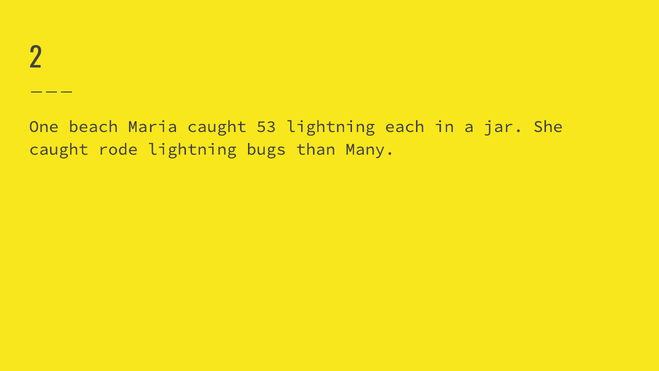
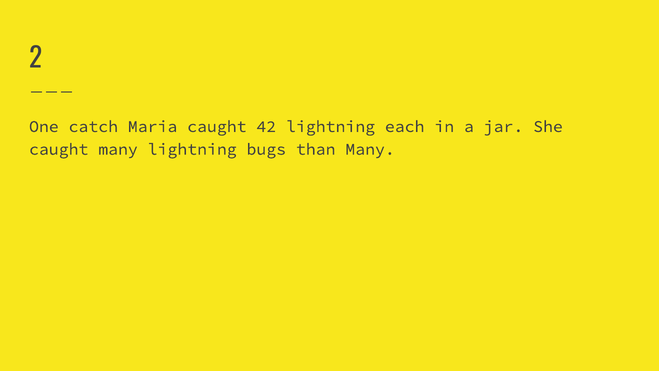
beach: beach -> catch
53: 53 -> 42
caught rode: rode -> many
